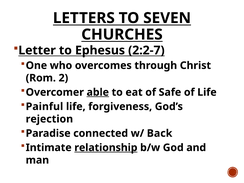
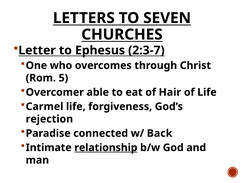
2:2-7: 2:2-7 -> 2:3-7
2: 2 -> 5
able underline: present -> none
Safe: Safe -> Hair
Painful: Painful -> Carmel
